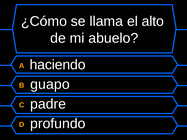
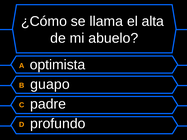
alto: alto -> alta
haciendo: haciendo -> optimista
